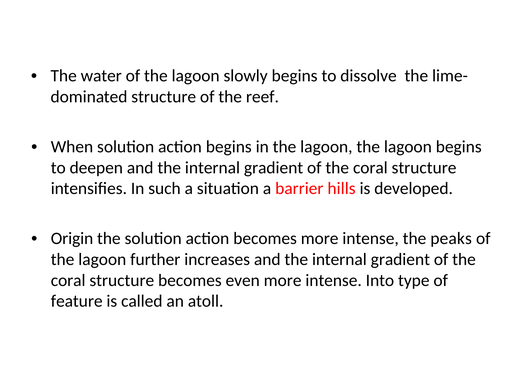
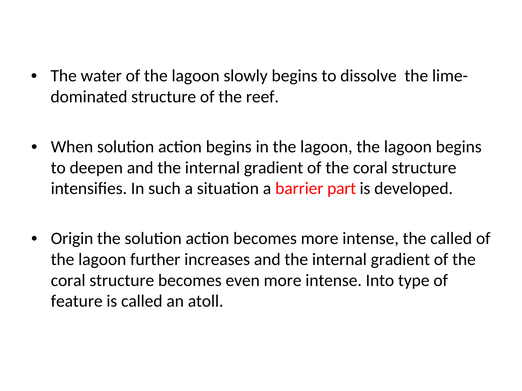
hills: hills -> part
the peaks: peaks -> called
